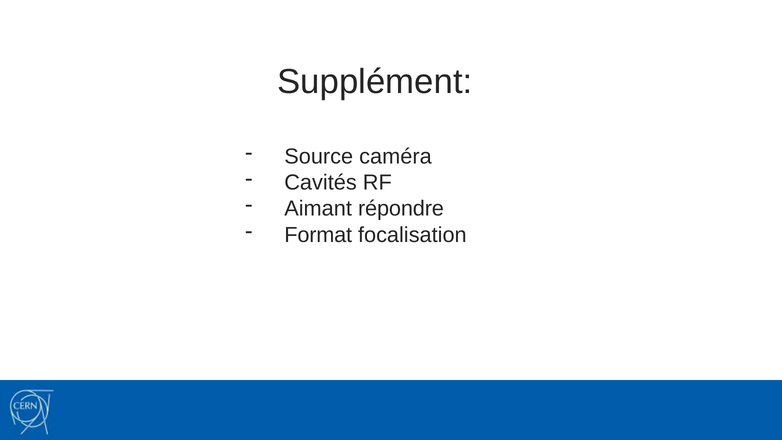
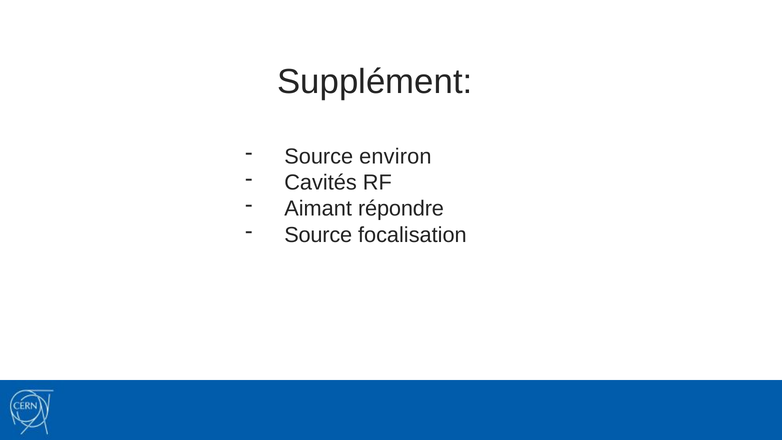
caméra: caméra -> environ
Format at (318, 235): Format -> Source
